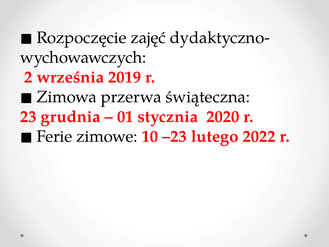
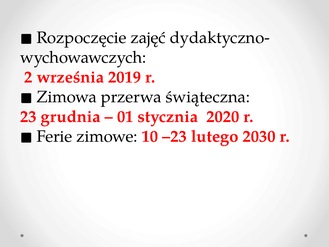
2022: 2022 -> 2030
